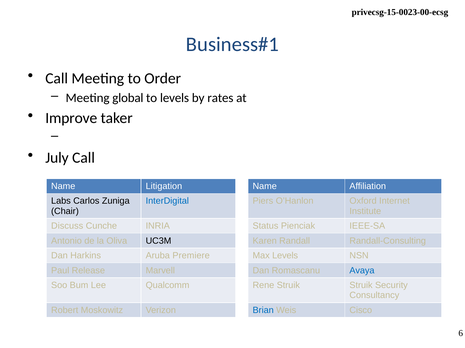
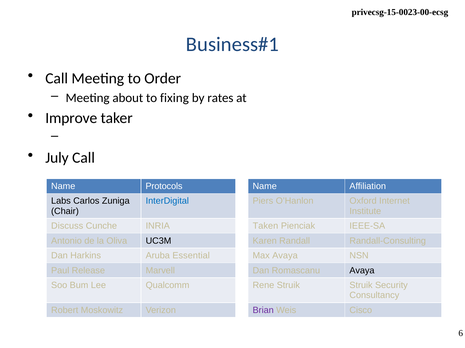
global: global -> about
to levels: levels -> fixing
Litigation: Litigation -> Protocols
Status: Status -> Taken
Premiere: Premiere -> Essential
Max Levels: Levels -> Avaya
Avaya at (362, 271) colour: blue -> black
Brian colour: blue -> purple
